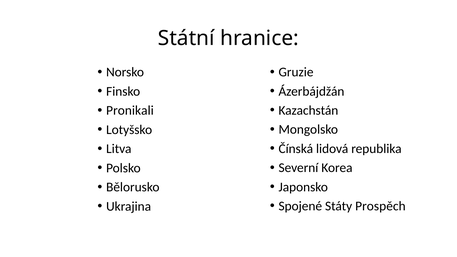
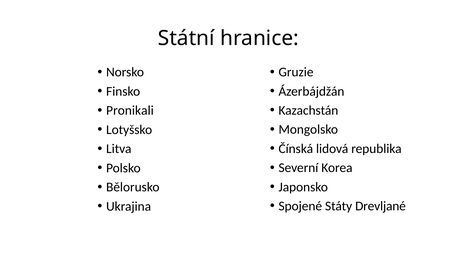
Prospěch: Prospěch -> Drevljané
